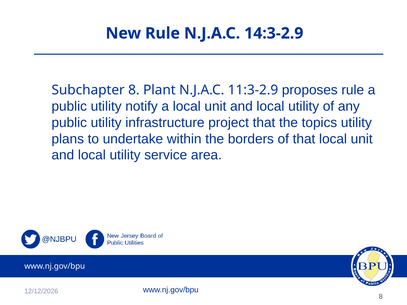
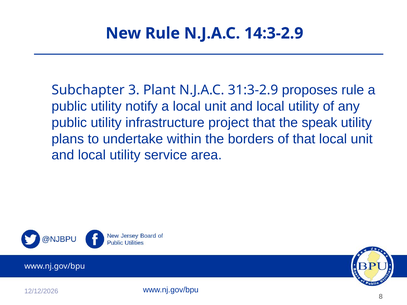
Subchapter 8: 8 -> 3
11:3-2.9: 11:3-2.9 -> 31:3-2.9
topics: topics -> speak
